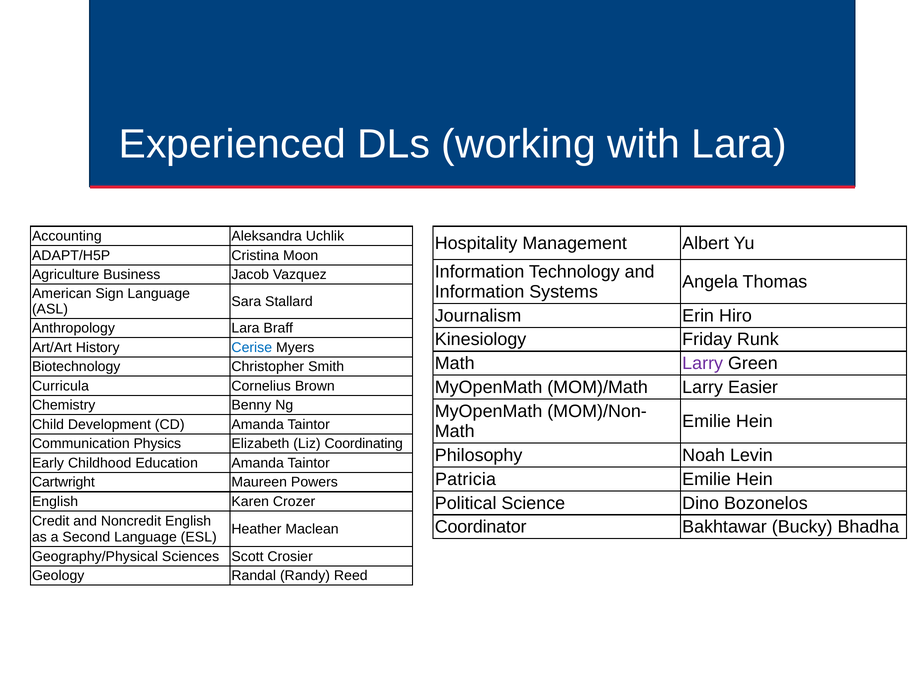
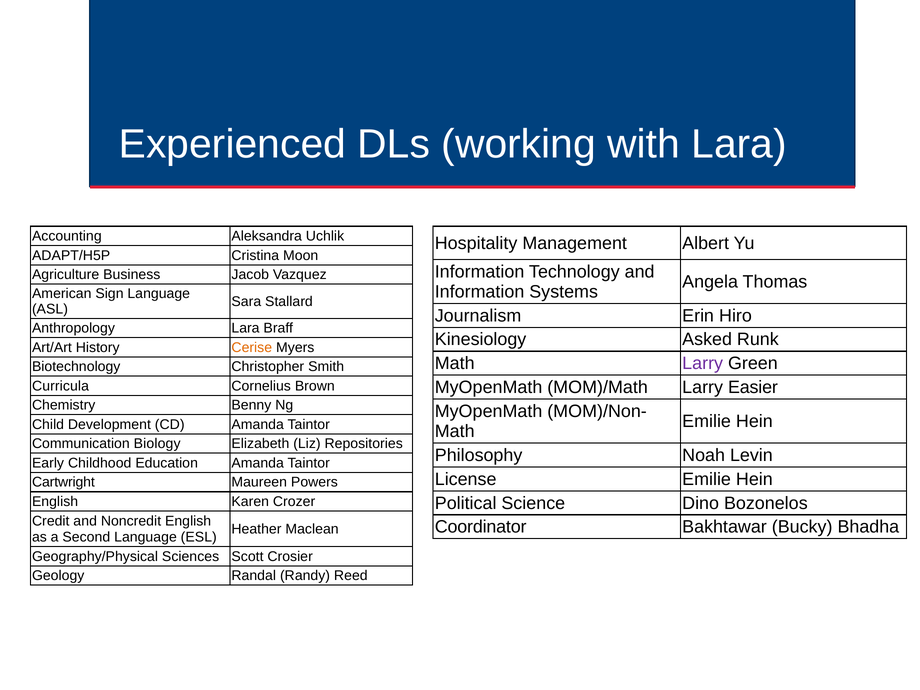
Friday: Friday -> Asked
Cerise colour: blue -> orange
Physics: Physics -> Biology
Coordinating: Coordinating -> Repositories
Patricia: Patricia -> License
